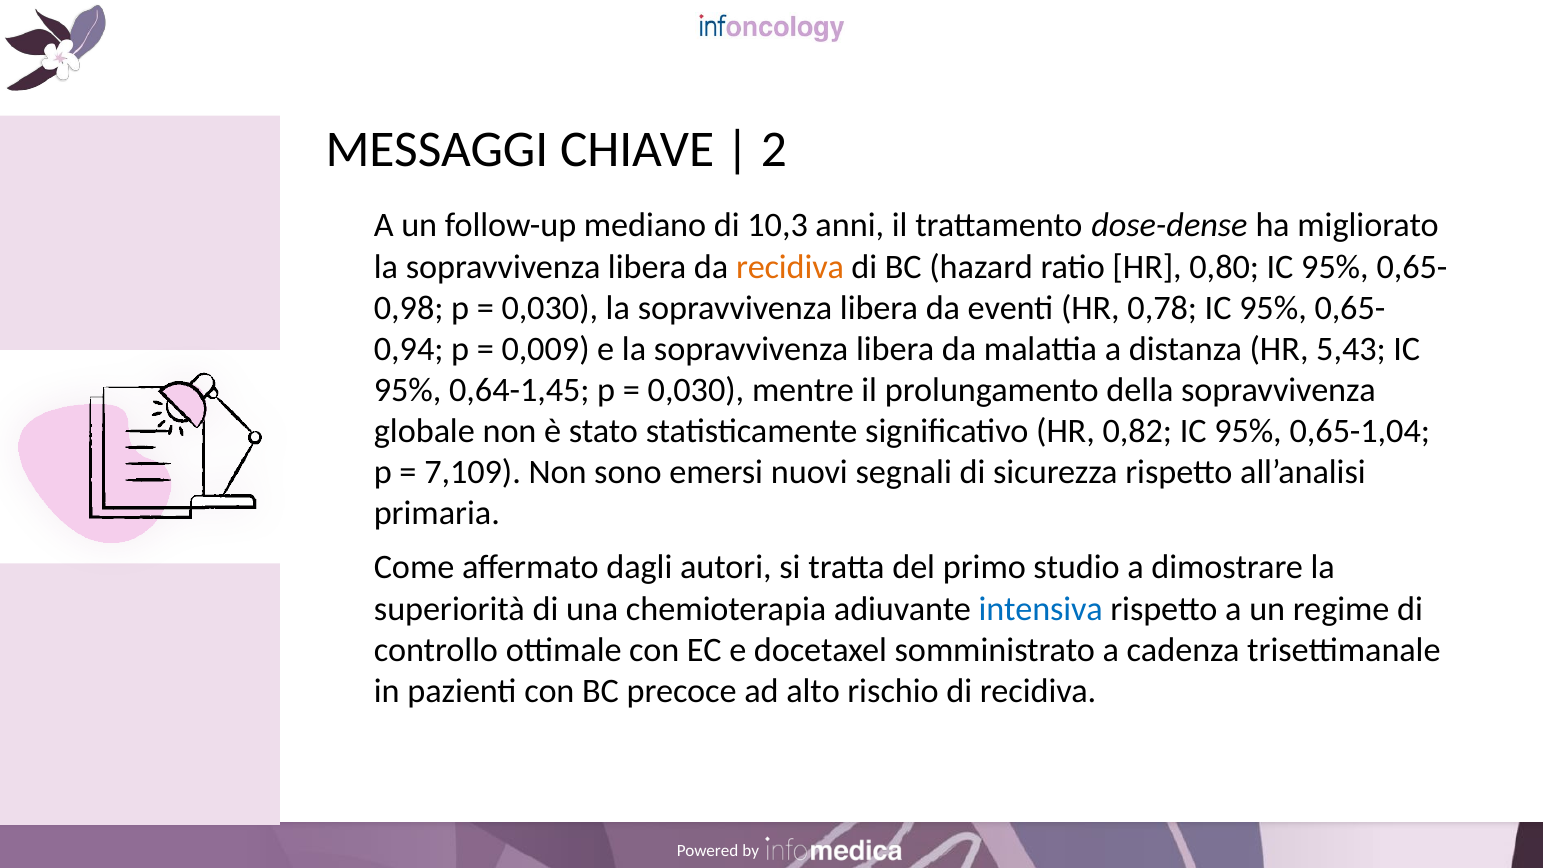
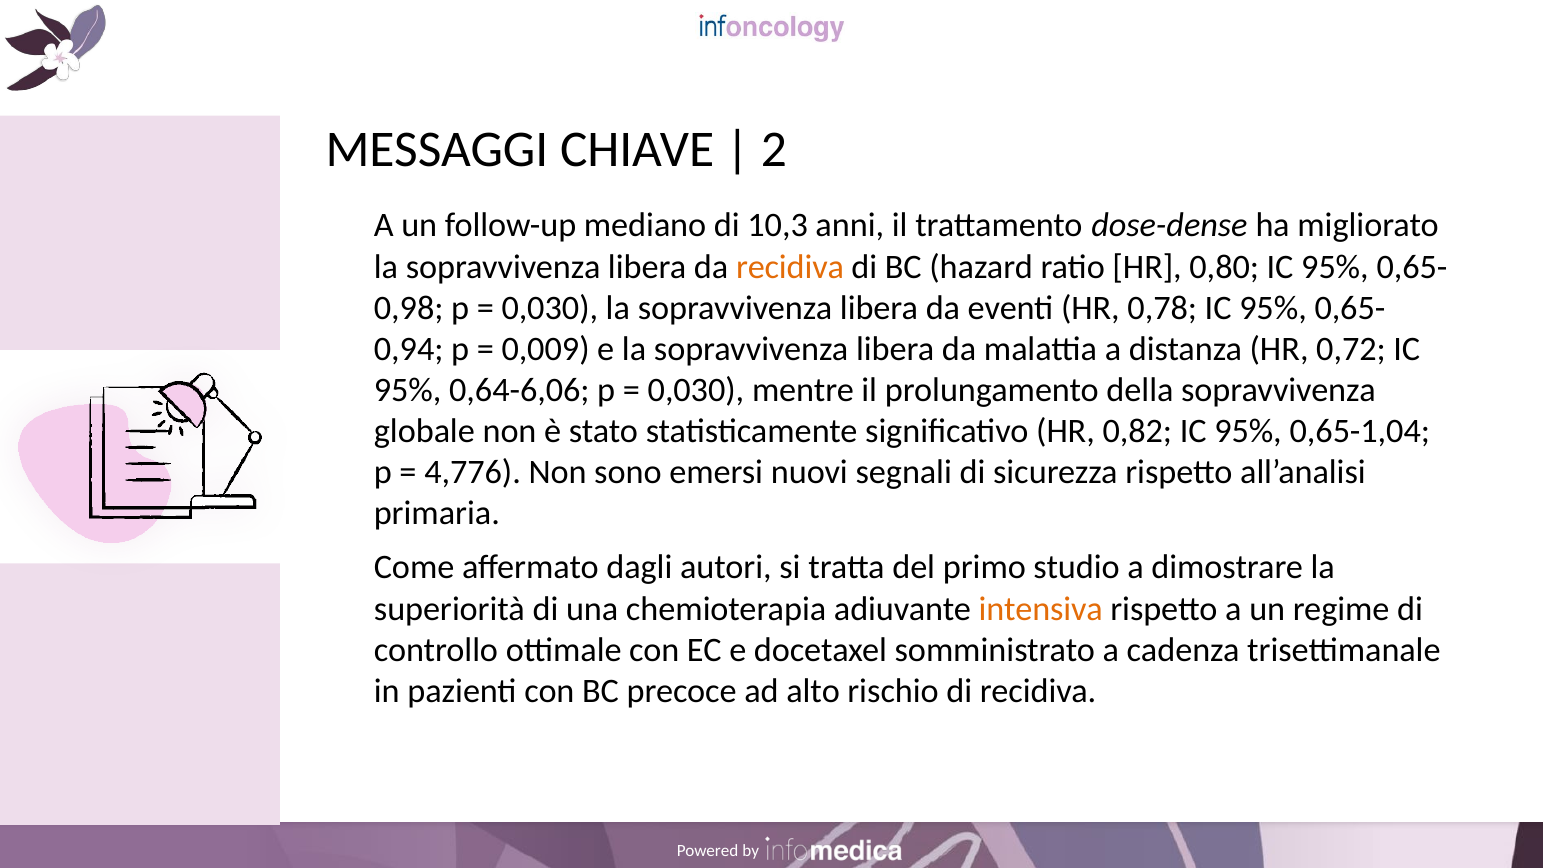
5,43: 5,43 -> 0,72
0,64-1,45: 0,64-1,45 -> 0,64-6,06
7,109: 7,109 -> 4,776
intensiva colour: blue -> orange
